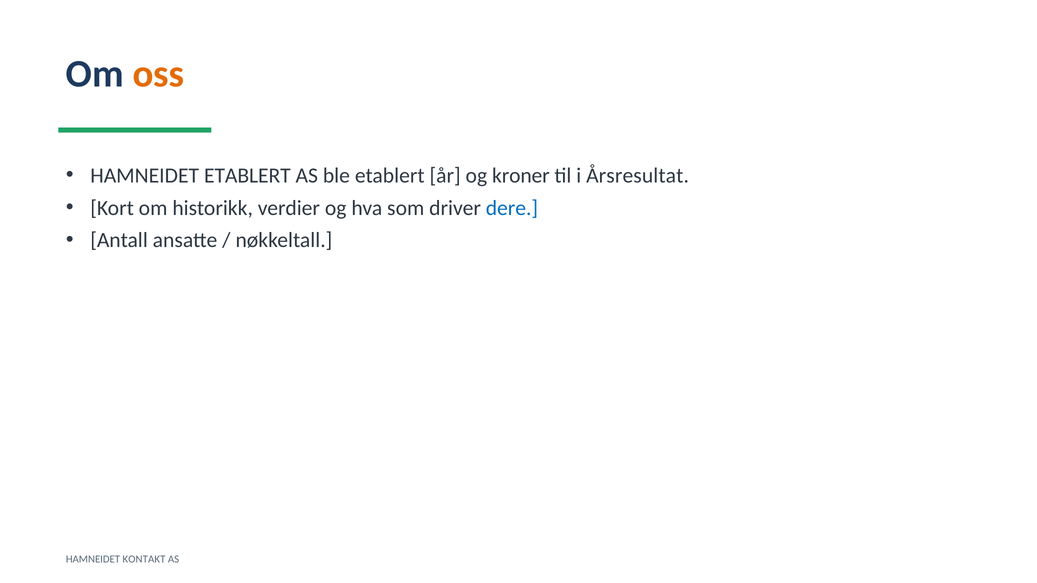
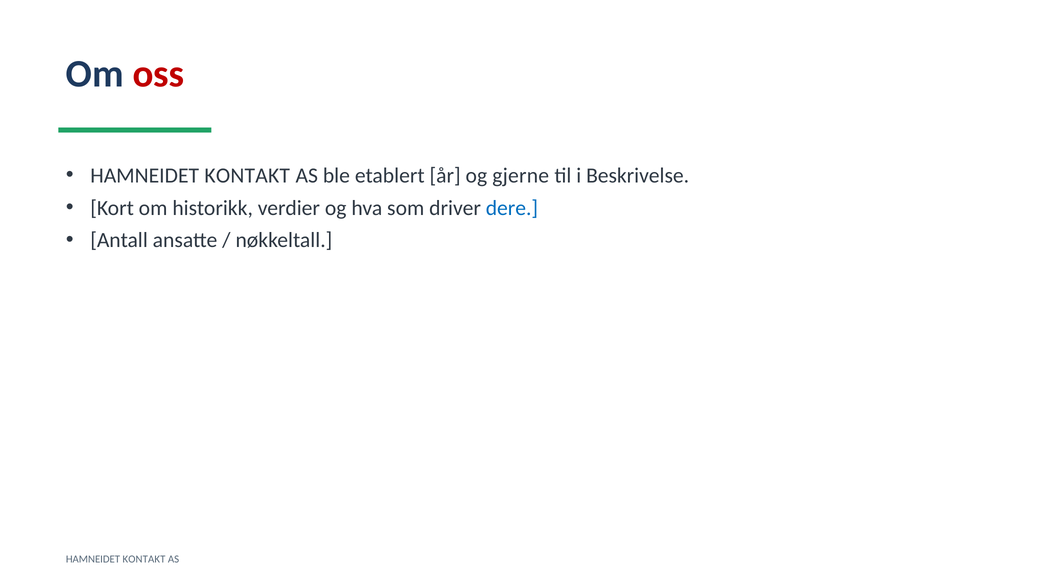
oss colour: orange -> red
ETABLERT at (247, 176): ETABLERT -> KONTAKT
kroner: kroner -> gjerne
Årsresultat: Årsresultat -> Beskrivelse
